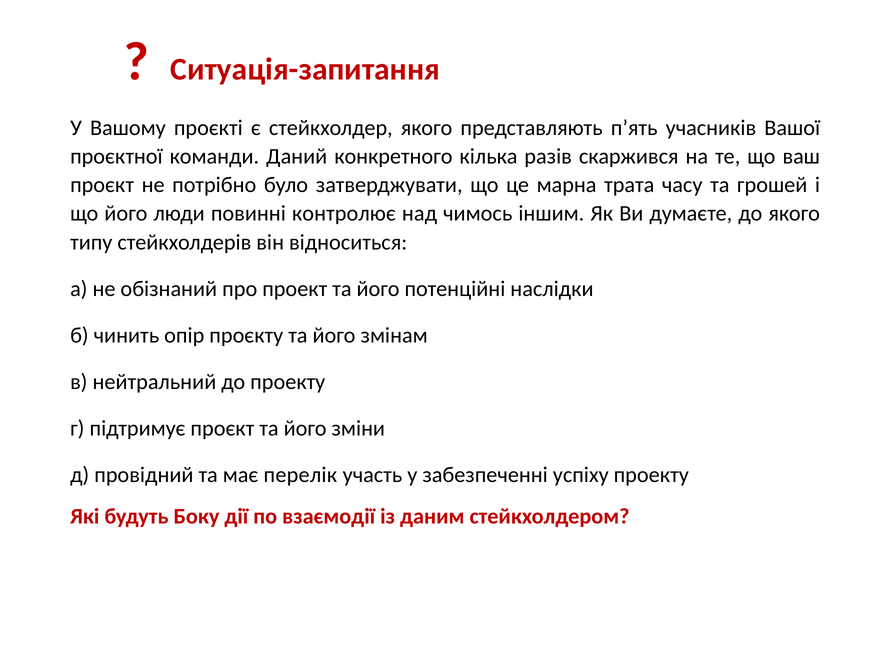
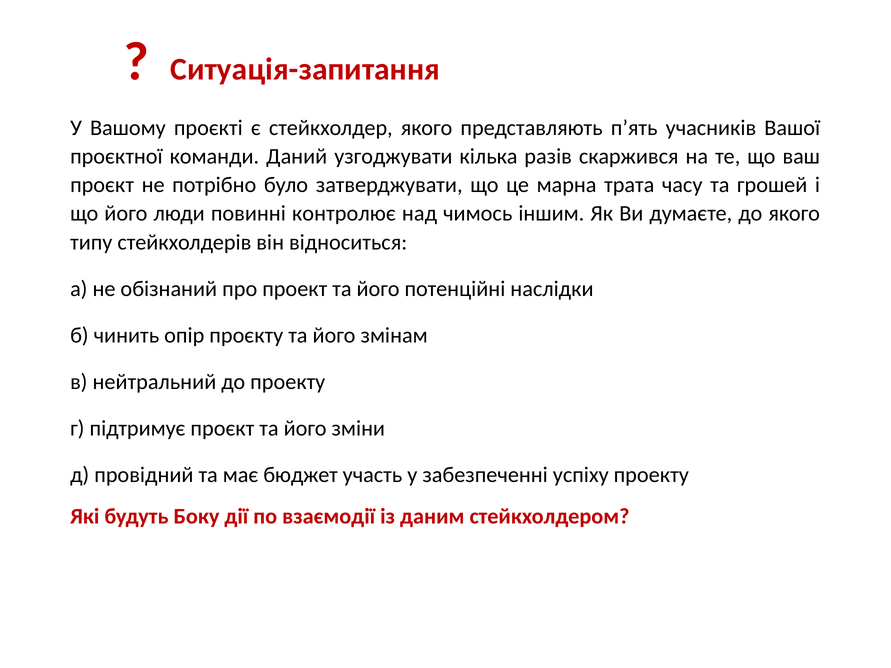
конкретного: конкретного -> узгоджувати
перелік: перелік -> бюджет
